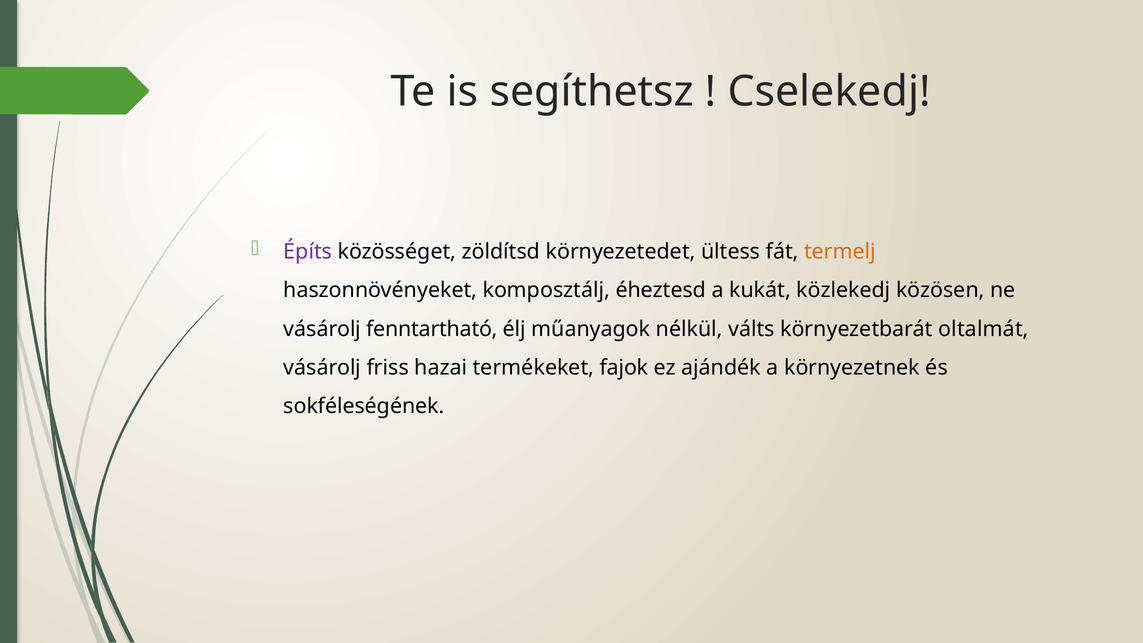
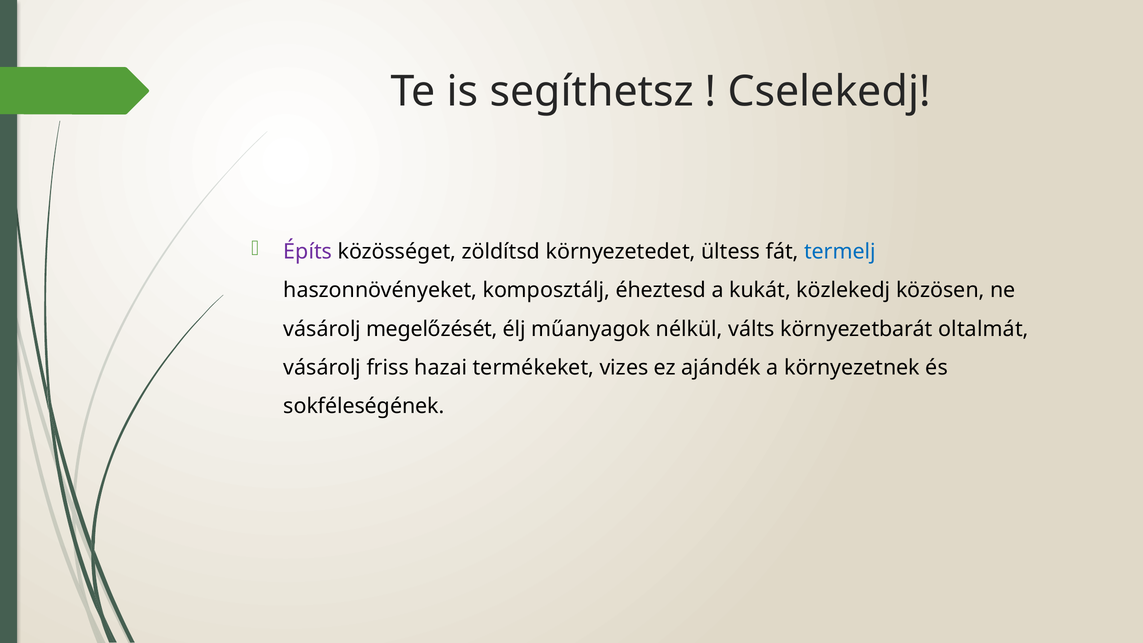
termelj colour: orange -> blue
fenntartható: fenntartható -> megelőzését
fajok: fajok -> vizes
